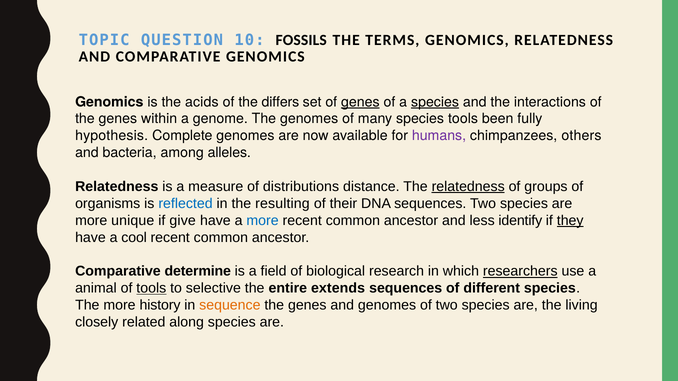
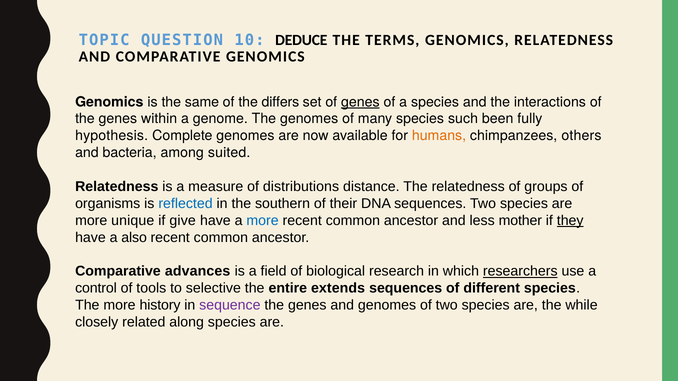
FOSSILS: FOSSILS -> DEDUCE
acids: acids -> same
species at (435, 102) underline: present -> none
species tools: tools -> such
humans colour: purple -> orange
alleles: alleles -> suited
relatedness at (468, 187) underline: present -> none
resulting: resulting -> southern
identify: identify -> mother
cool: cool -> also
determine: determine -> advances
animal: animal -> control
tools at (151, 289) underline: present -> none
sequence colour: orange -> purple
living: living -> while
